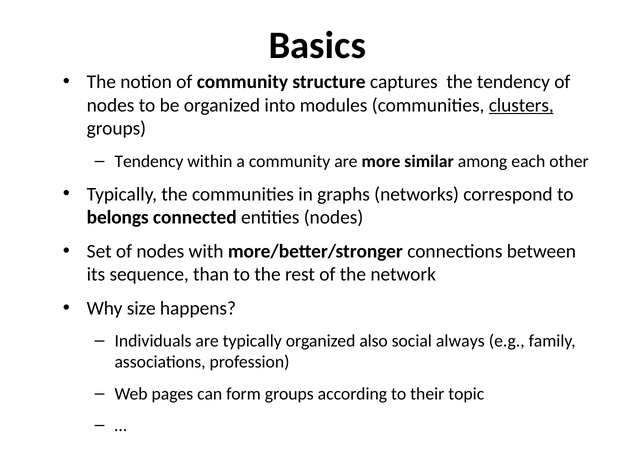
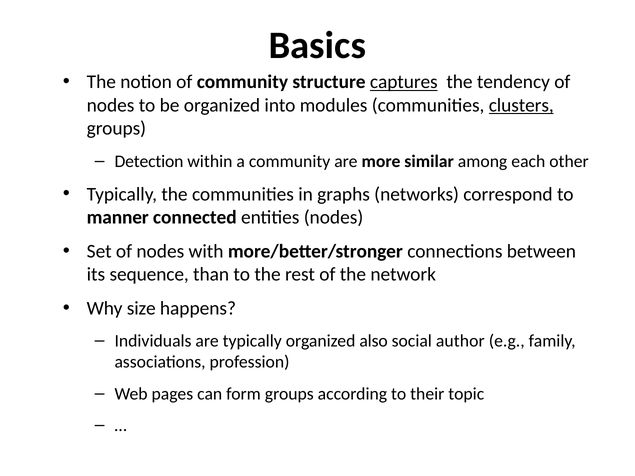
captures underline: none -> present
Tendency at (149, 161): Tendency -> Detection
belongs: belongs -> manner
always: always -> author
